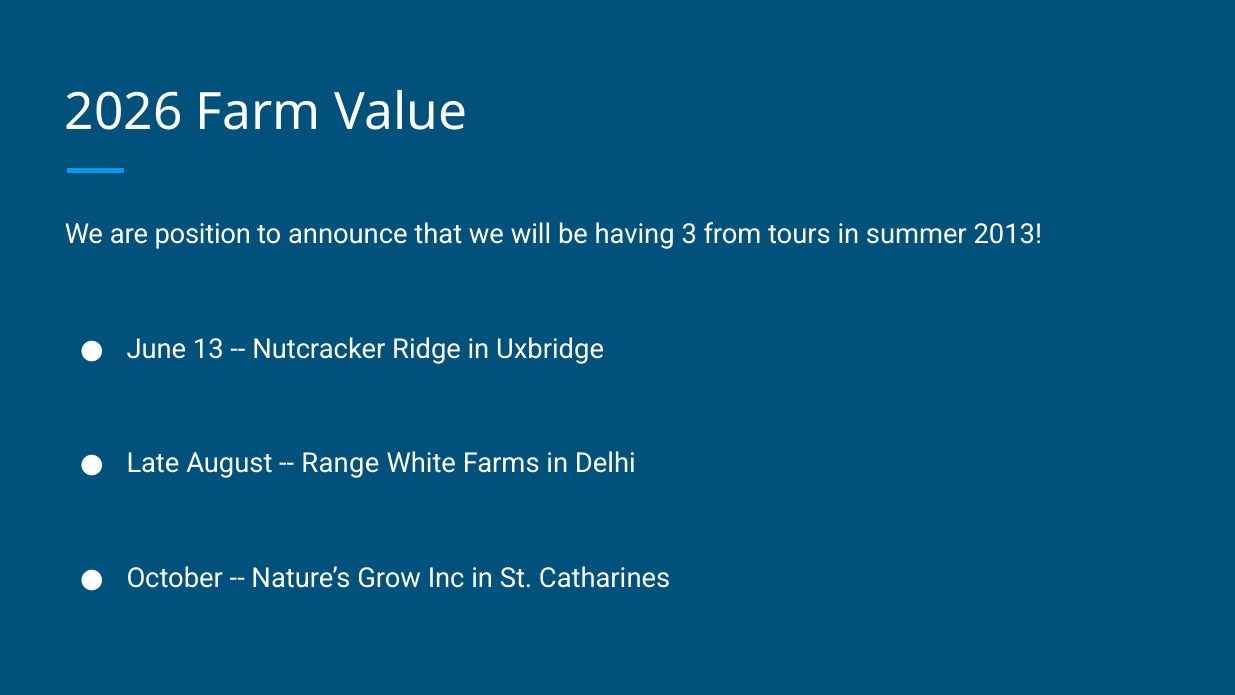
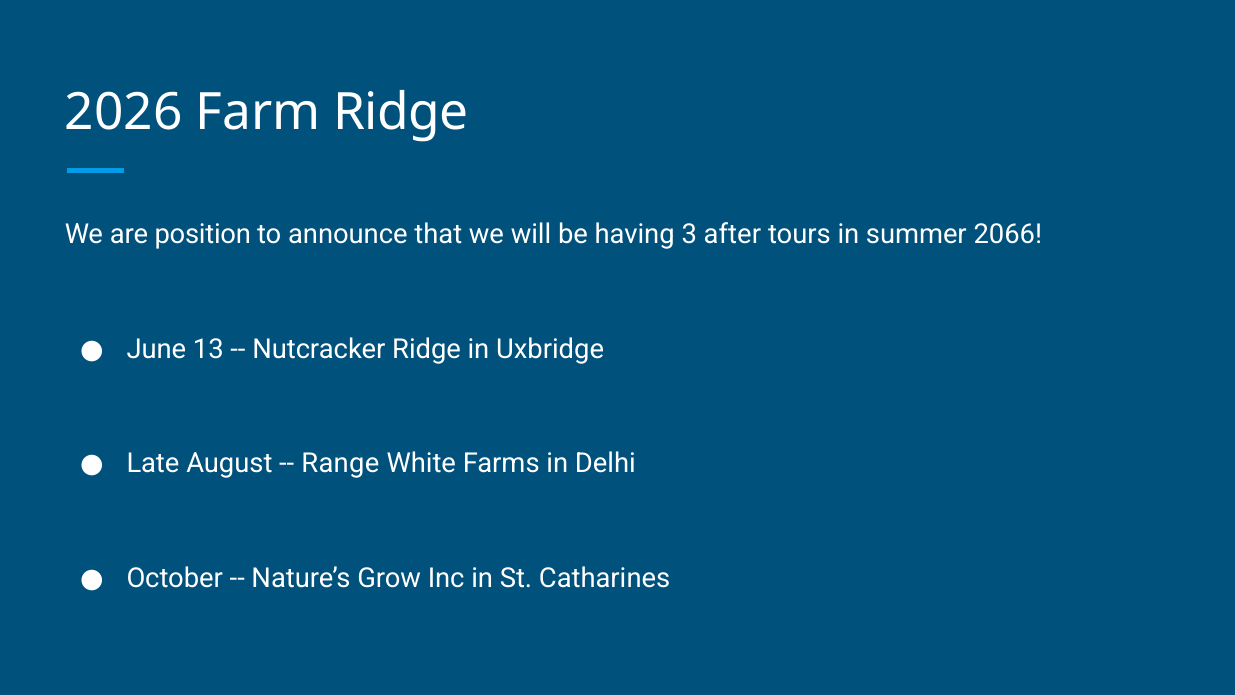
Farm Value: Value -> Ridge
from: from -> after
2013: 2013 -> 2066
